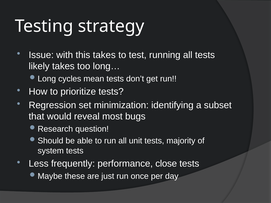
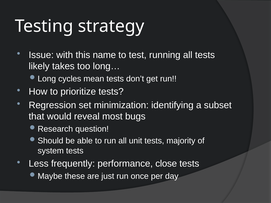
this takes: takes -> name
